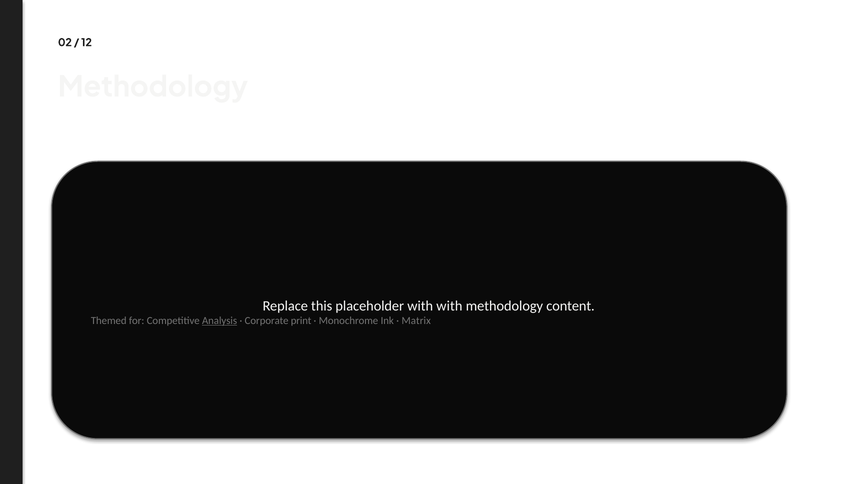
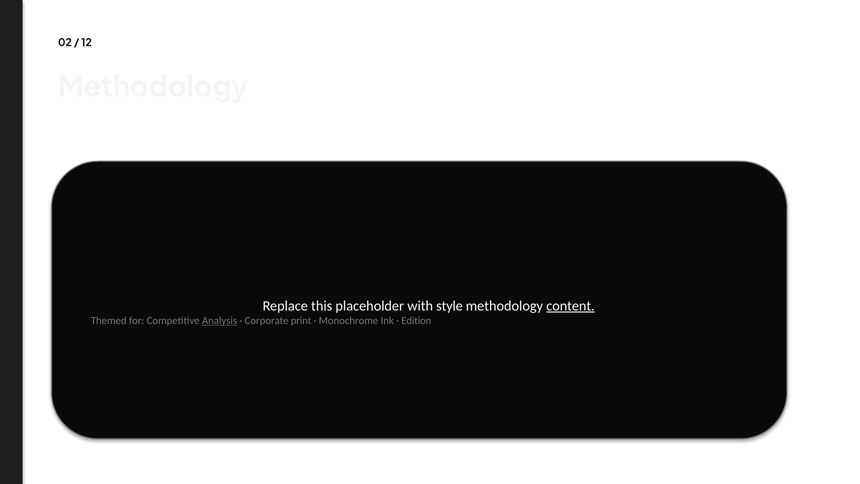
with with: with -> style
content underline: none -> present
Matrix: Matrix -> Edition
